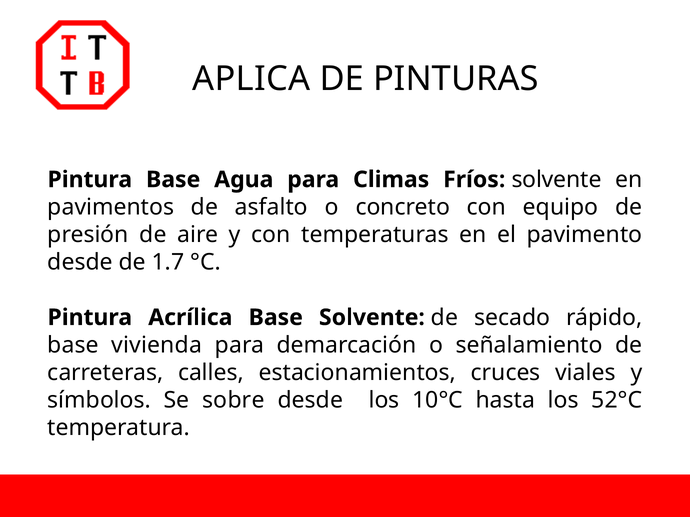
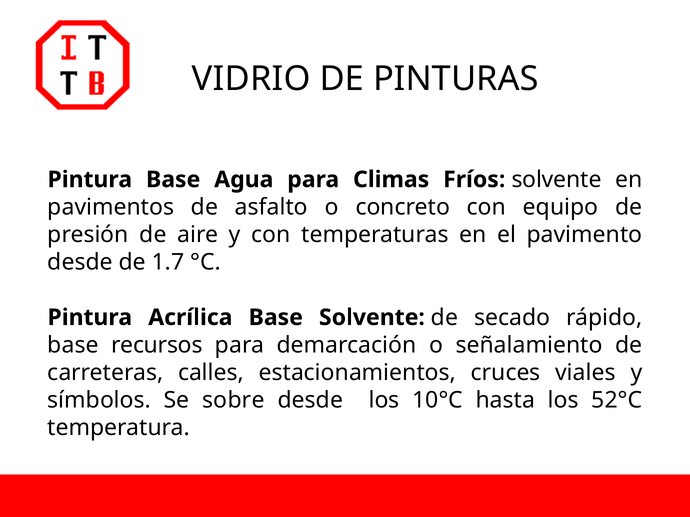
APLICA: APLICA -> VIDRIO
vivienda: vivienda -> recursos
